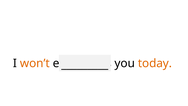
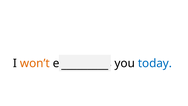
today colour: orange -> blue
